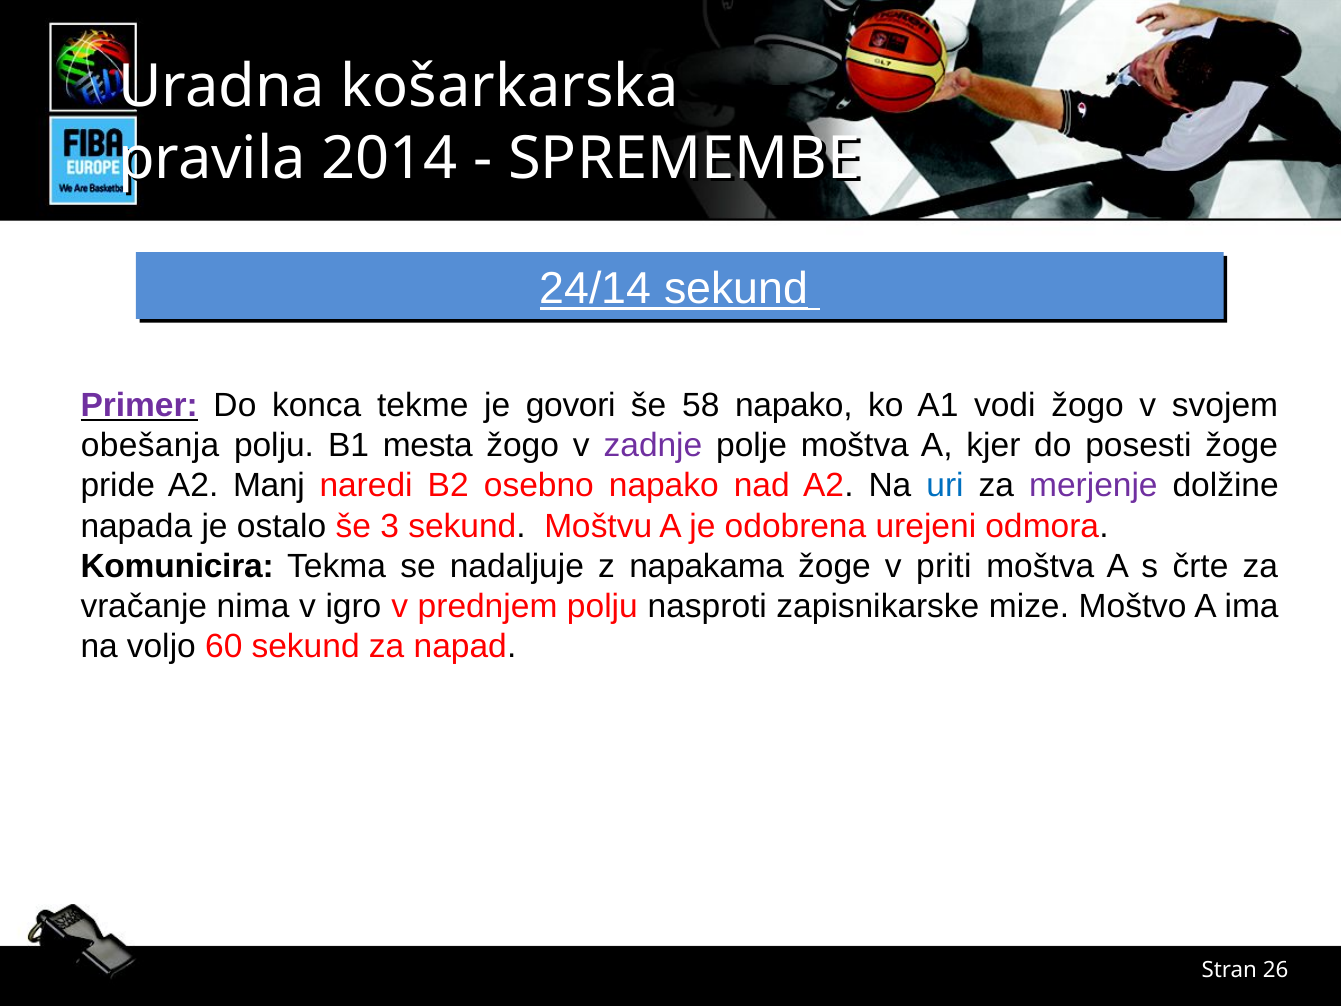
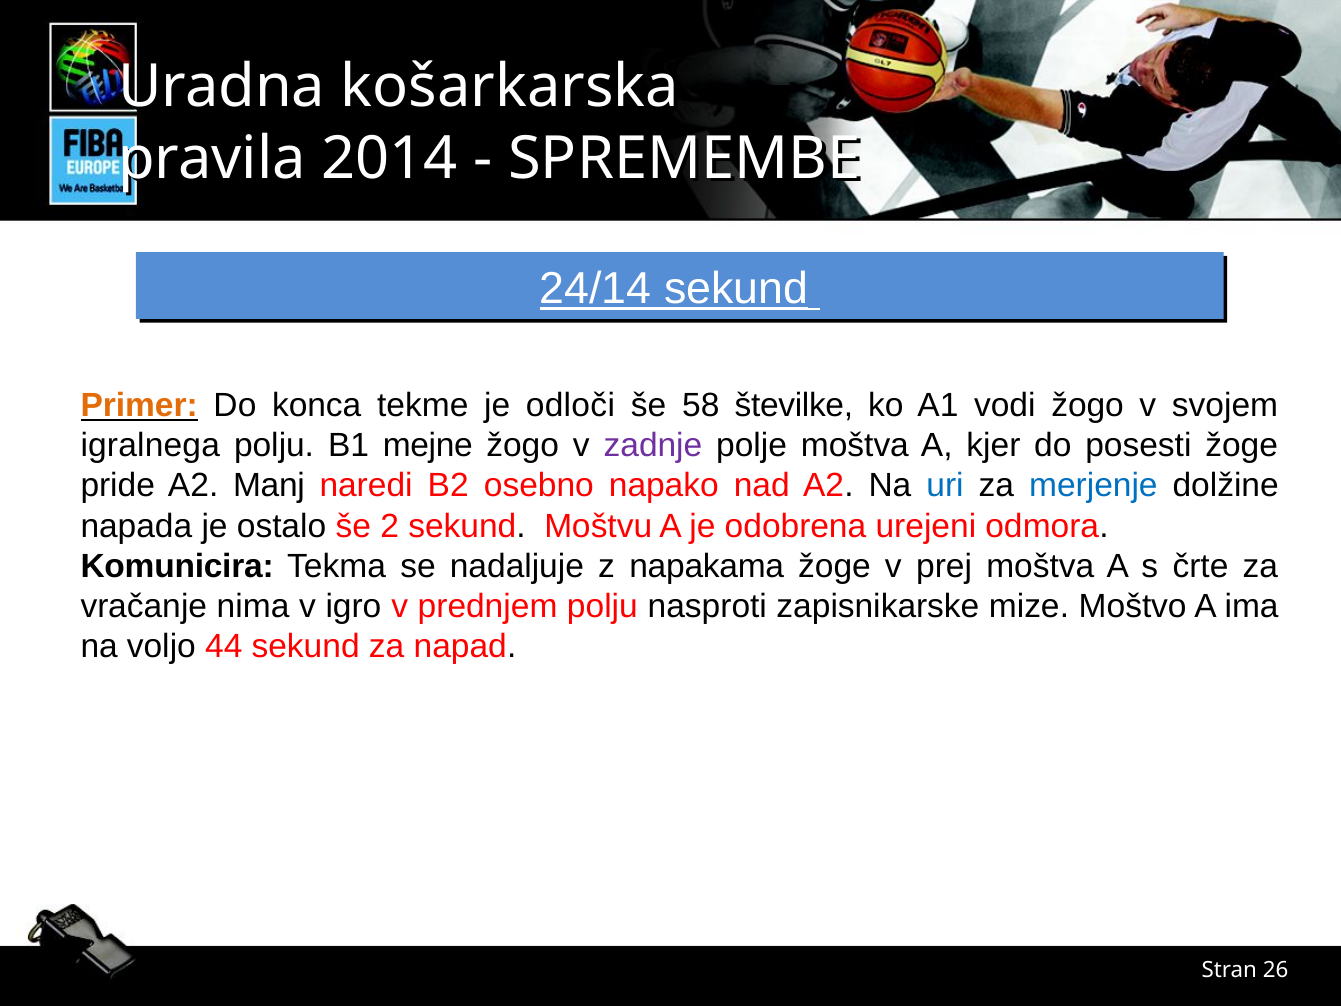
Primer colour: purple -> orange
govori: govori -> odloči
58 napako: napako -> številke
obešanja: obešanja -> igralnega
mesta: mesta -> mejne
merjenje colour: purple -> blue
3: 3 -> 2
priti: priti -> prej
60: 60 -> 44
